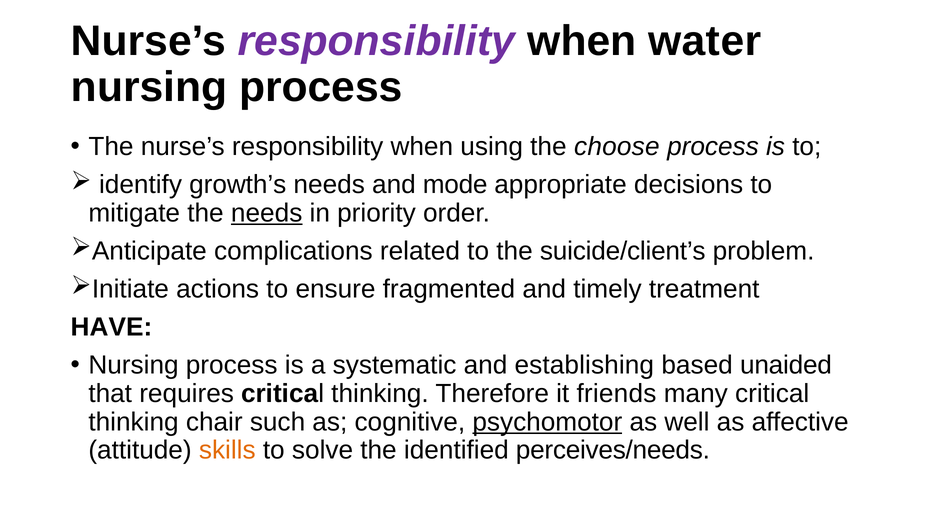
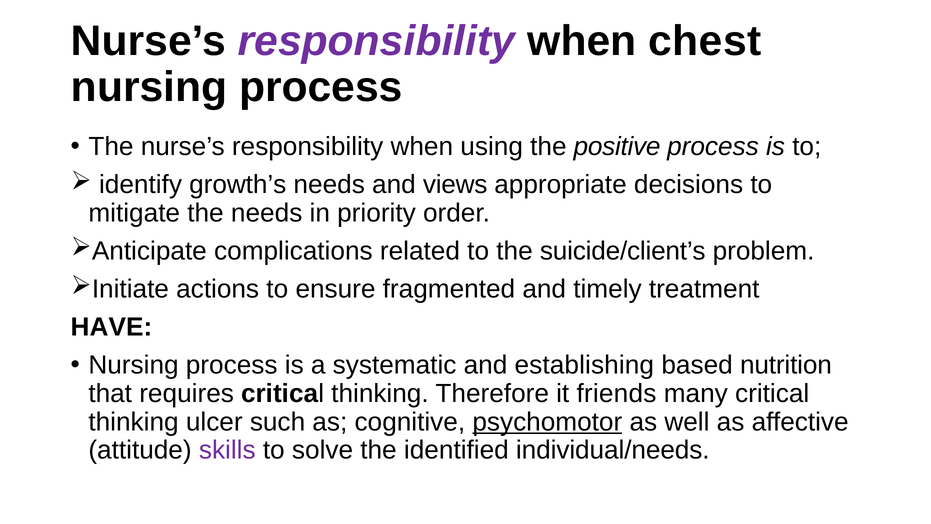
water: water -> chest
choose: choose -> positive
mode: mode -> views
needs at (267, 213) underline: present -> none
unaided: unaided -> nutrition
chair: chair -> ulcer
skills colour: orange -> purple
perceives/needs: perceives/needs -> individual/needs
